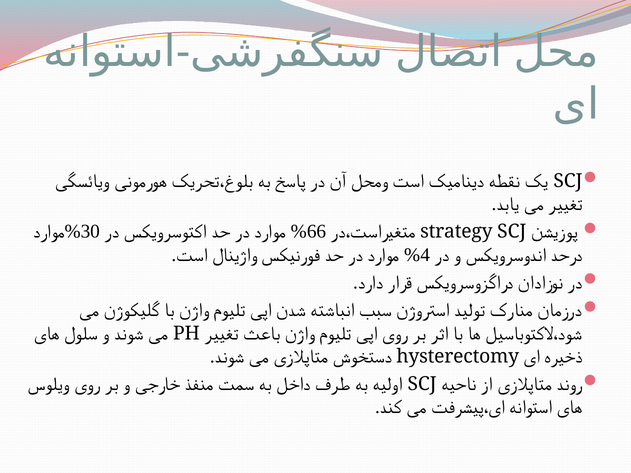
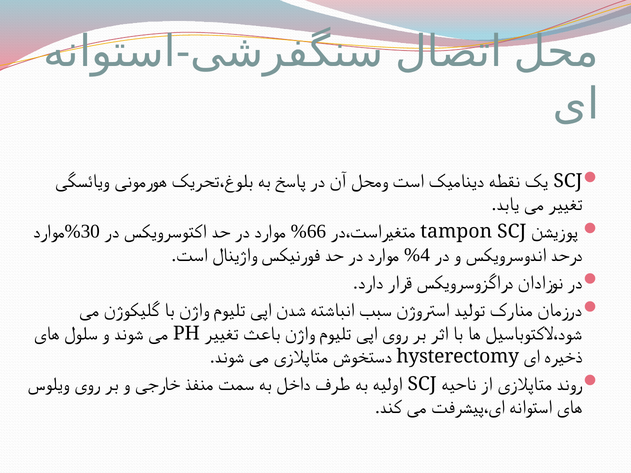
strategy: strategy -> tampon
